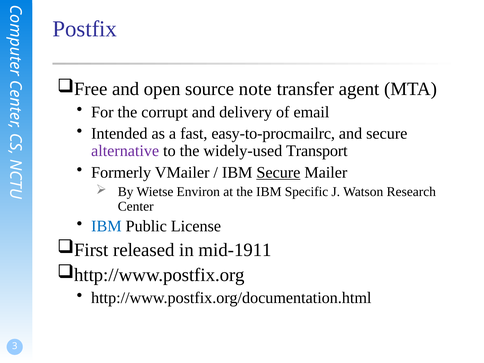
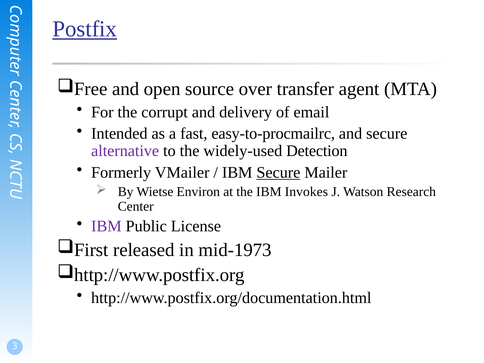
Postfix underline: none -> present
note: note -> over
Transport: Transport -> Detection
Specific: Specific -> Invokes
IBM at (106, 226) colour: blue -> purple
mid-1911: mid-1911 -> mid-1973
